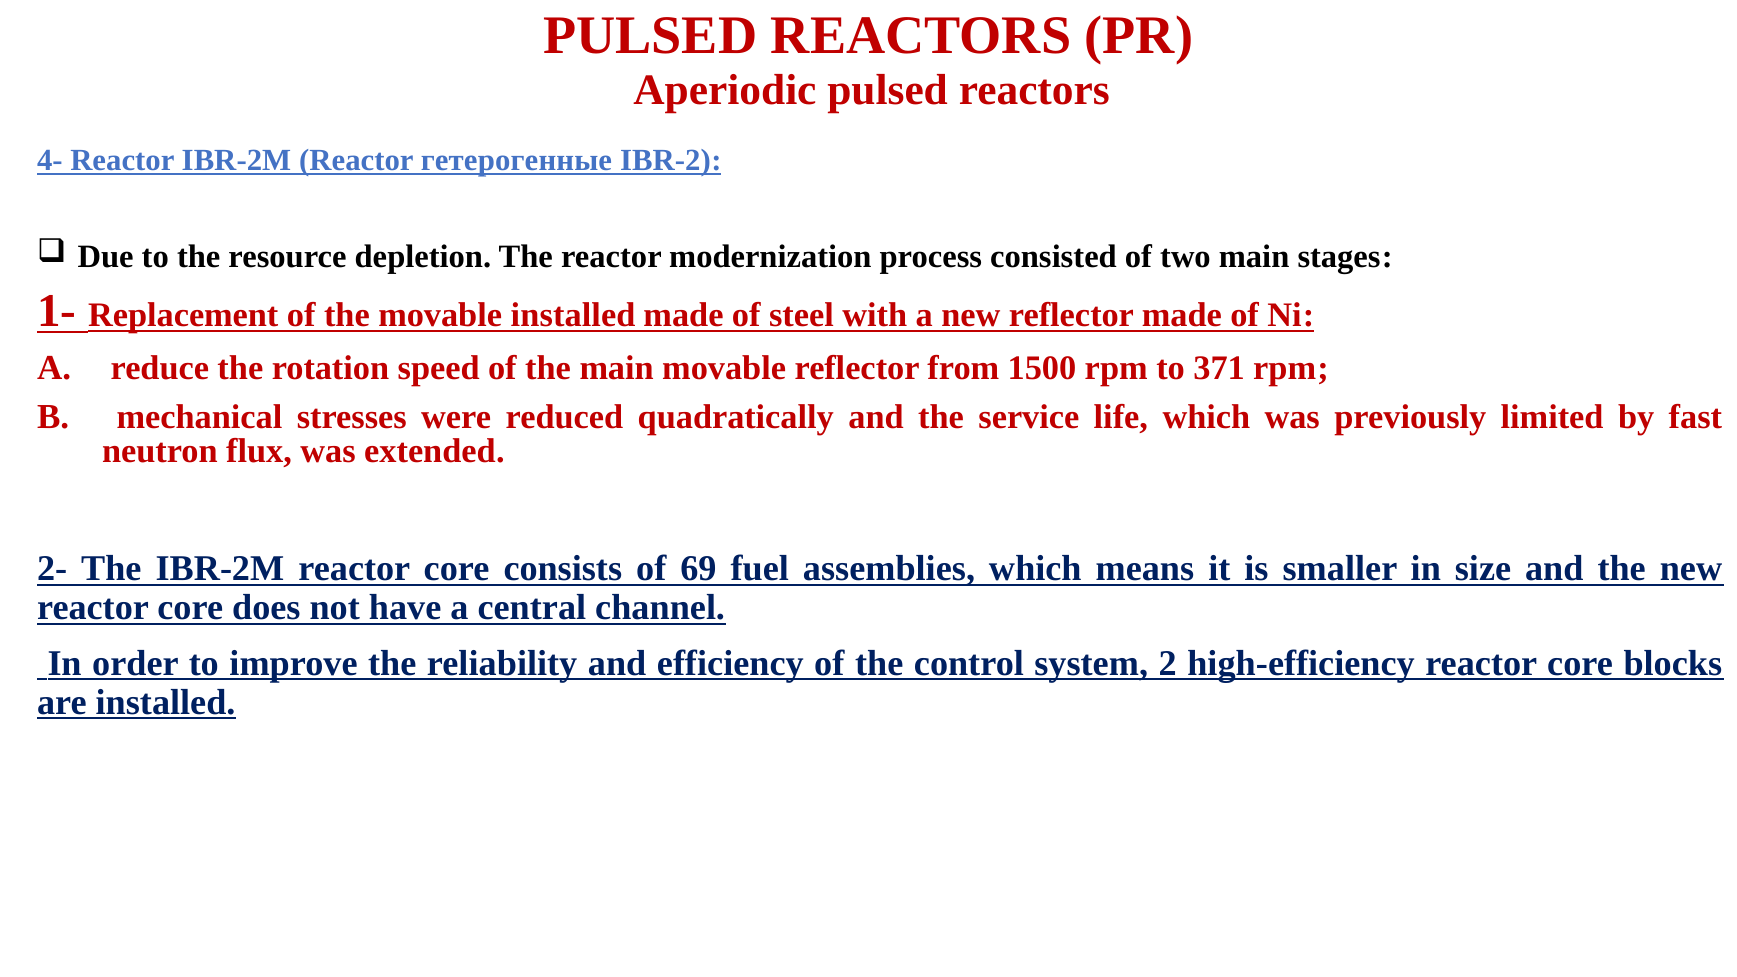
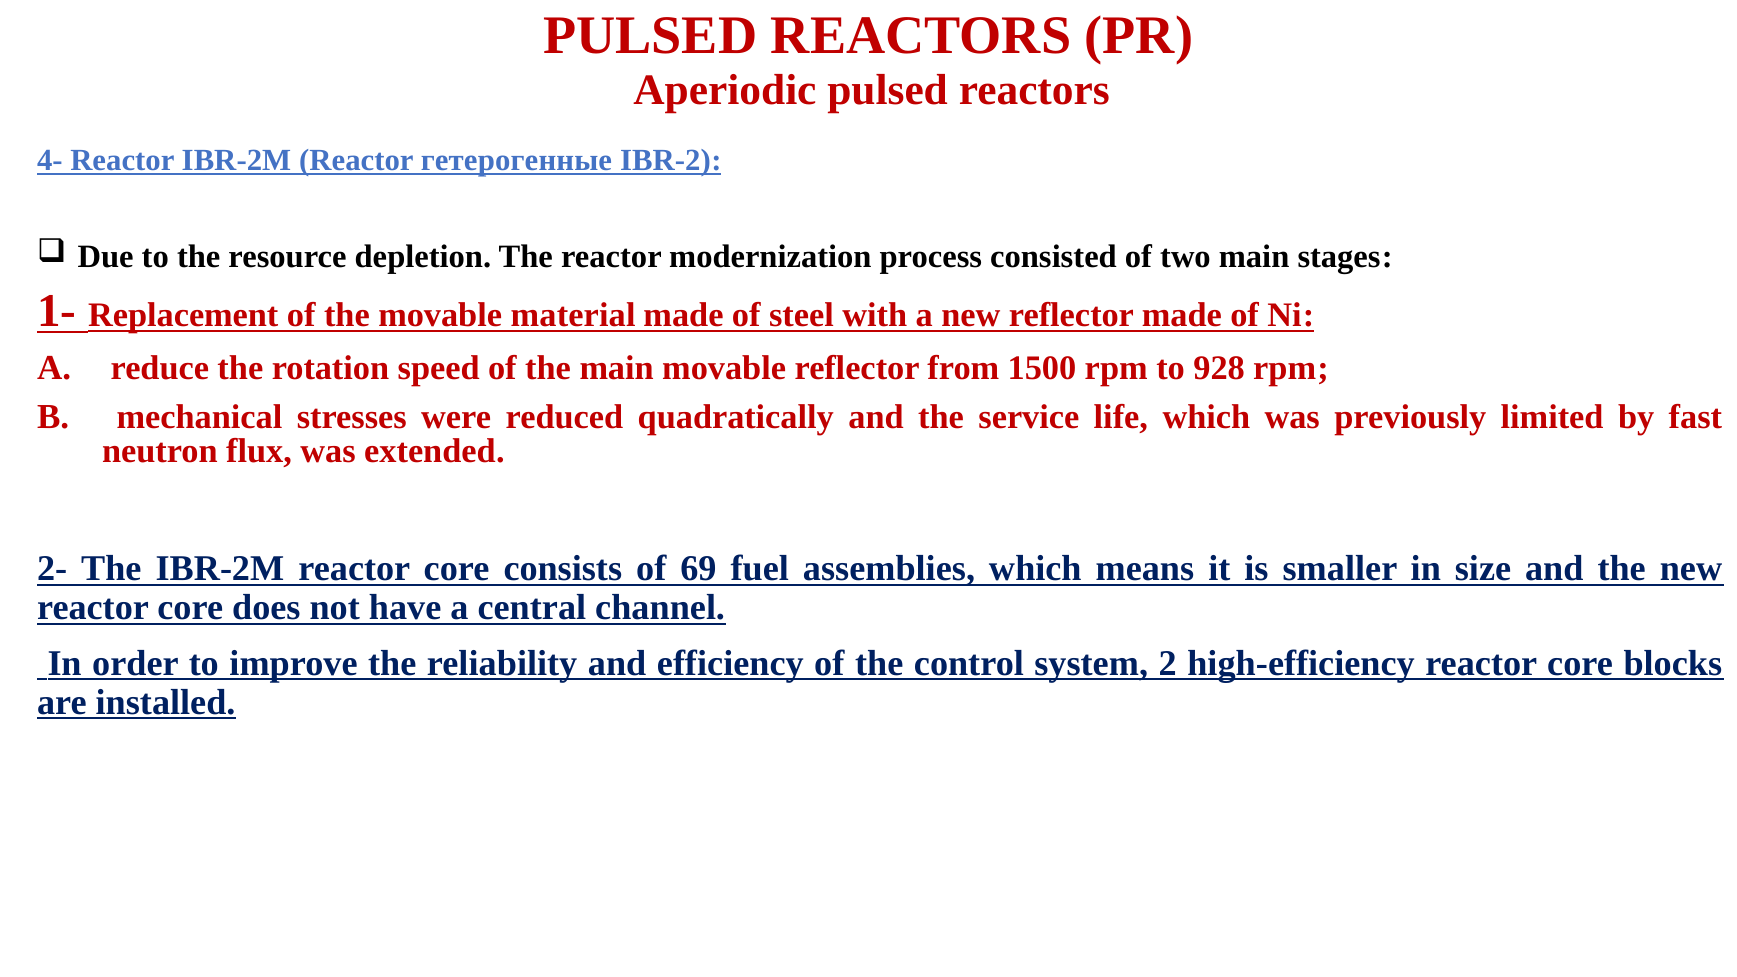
movable installed: installed -> material
371: 371 -> 928
